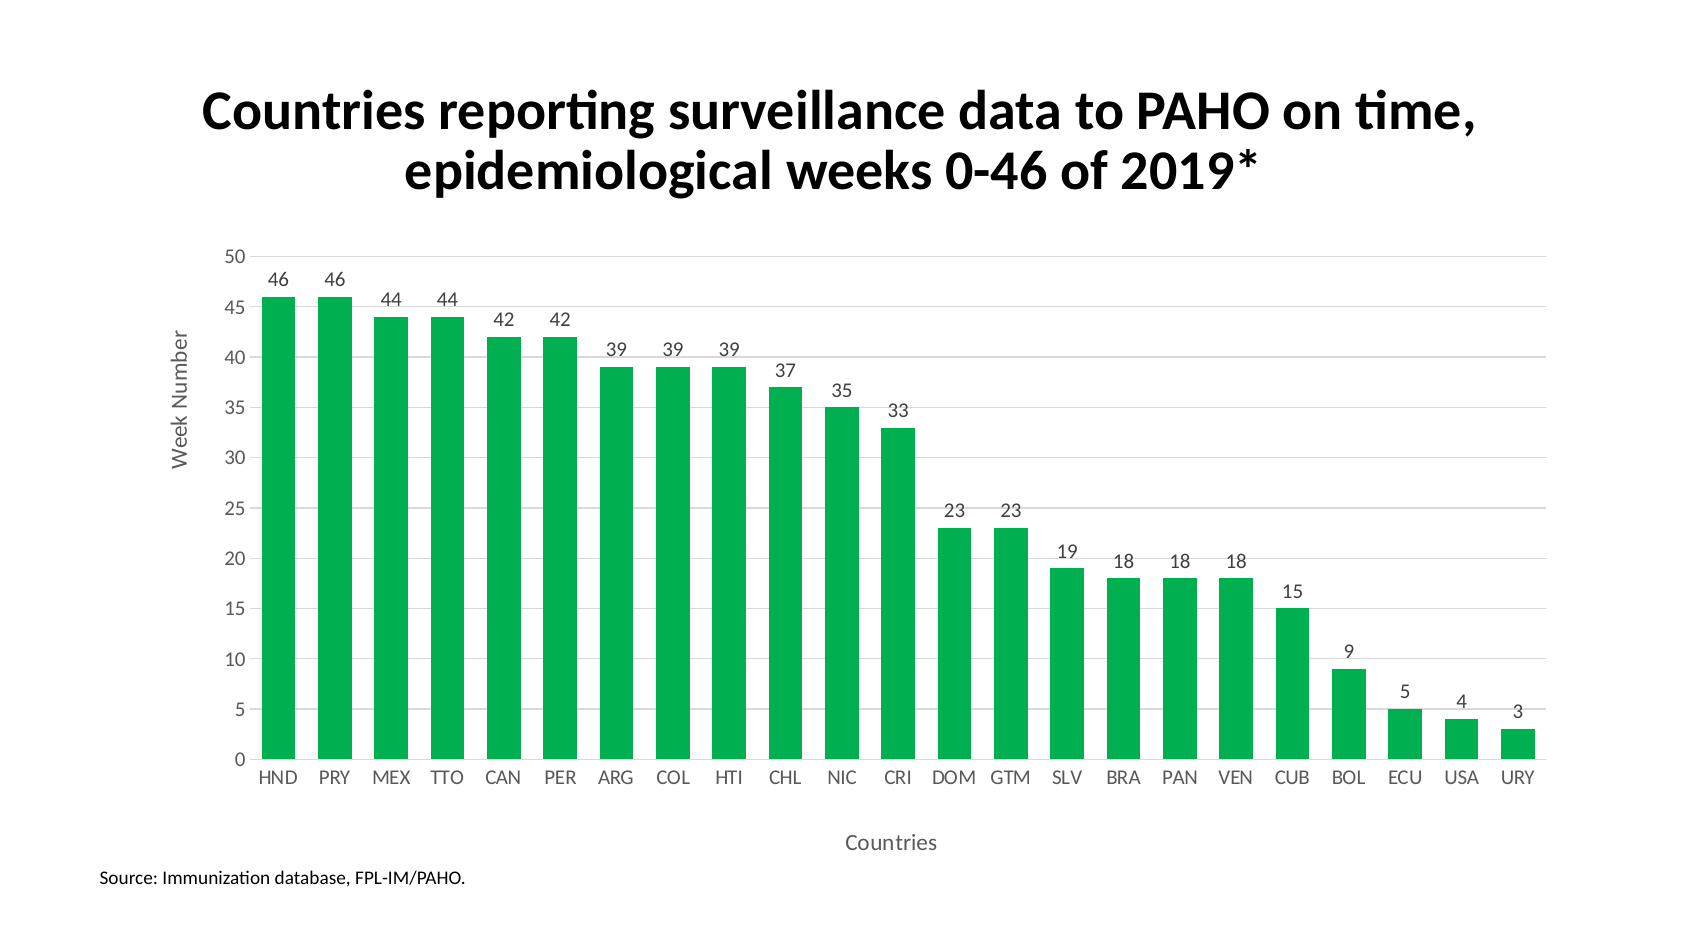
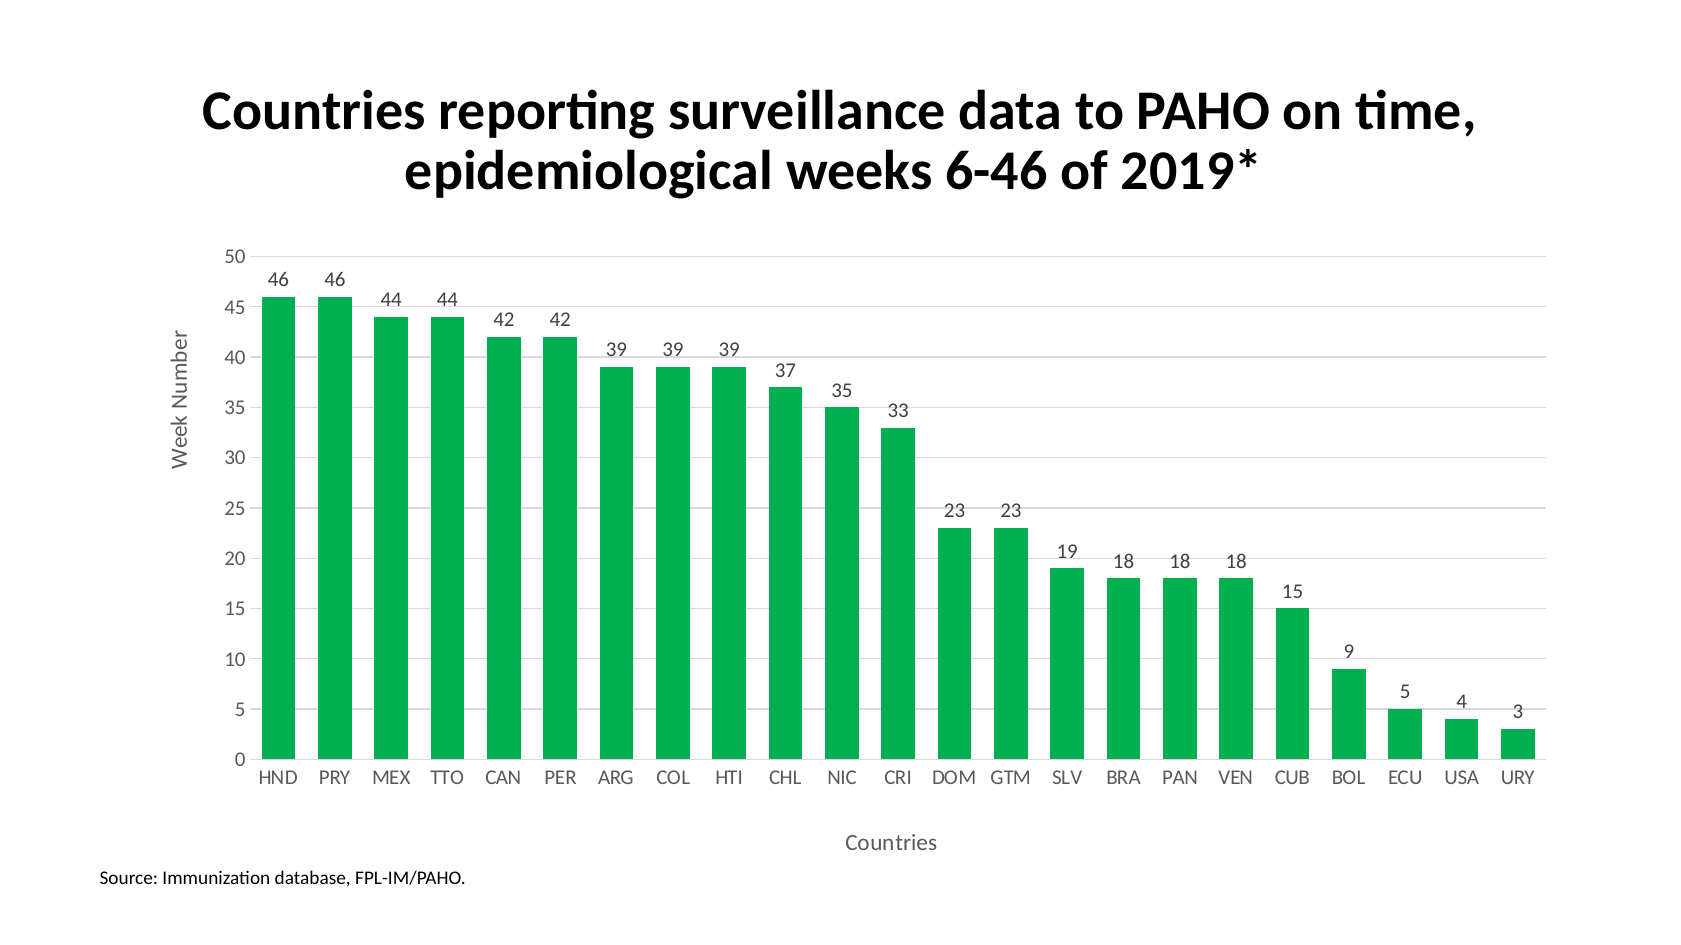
0-46: 0-46 -> 6-46
